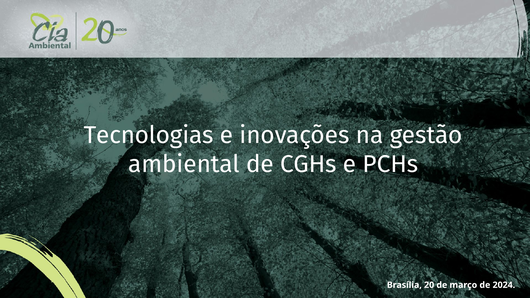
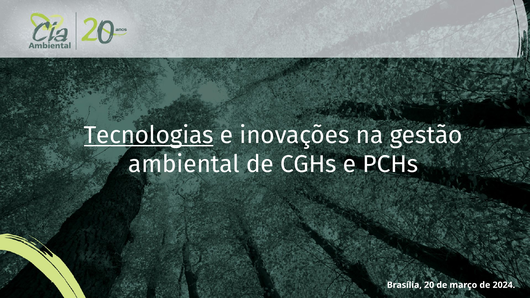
Tecnologias underline: none -> present
